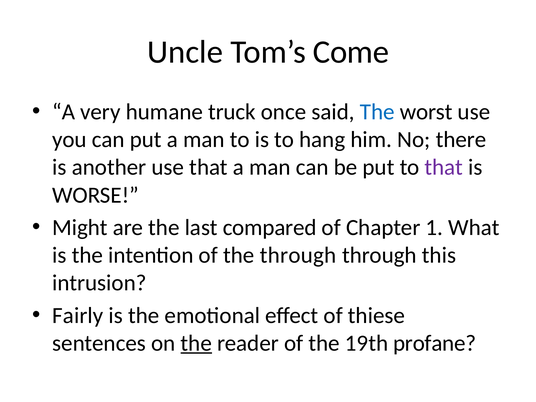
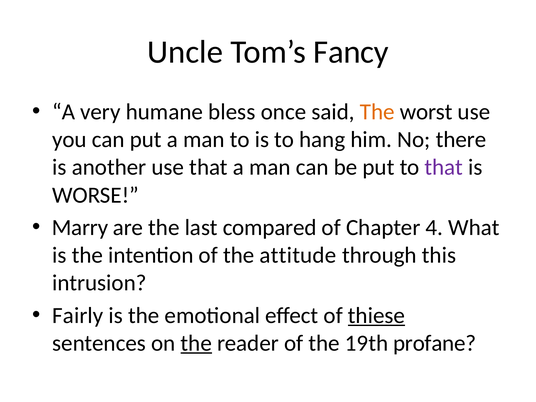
Come: Come -> Fancy
truck: truck -> bless
The at (377, 112) colour: blue -> orange
Might: Might -> Marry
1: 1 -> 4
the through: through -> attitude
thiese underline: none -> present
